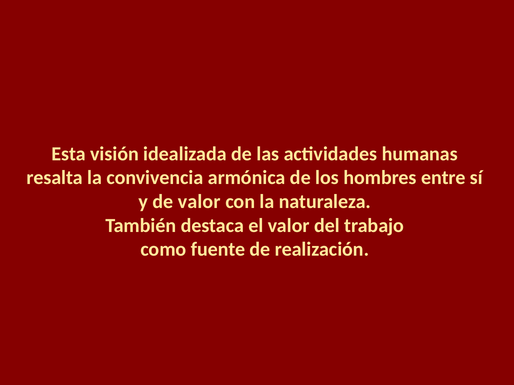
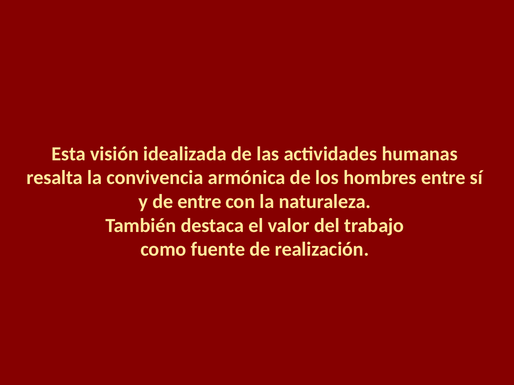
de valor: valor -> entre
